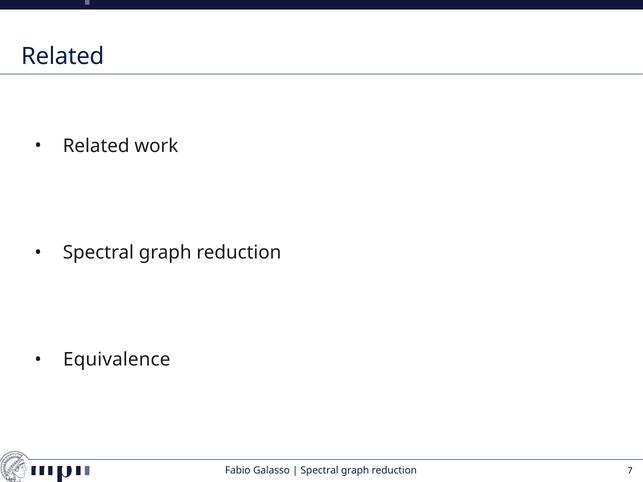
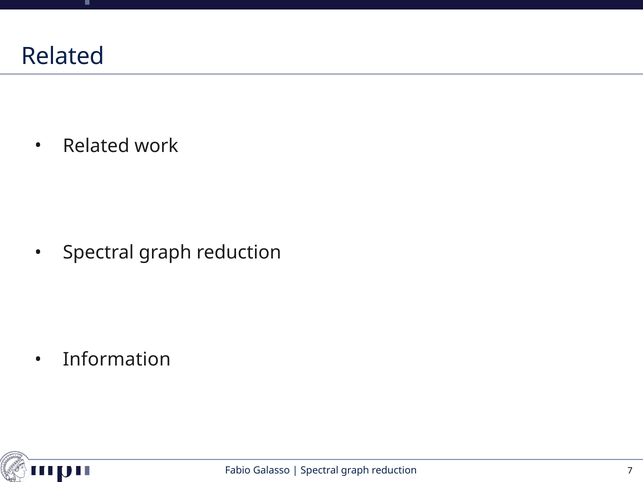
Equivalence: Equivalence -> Information
